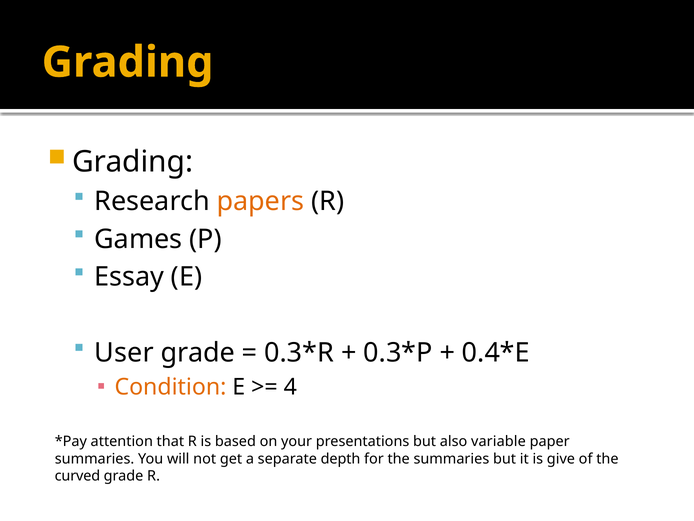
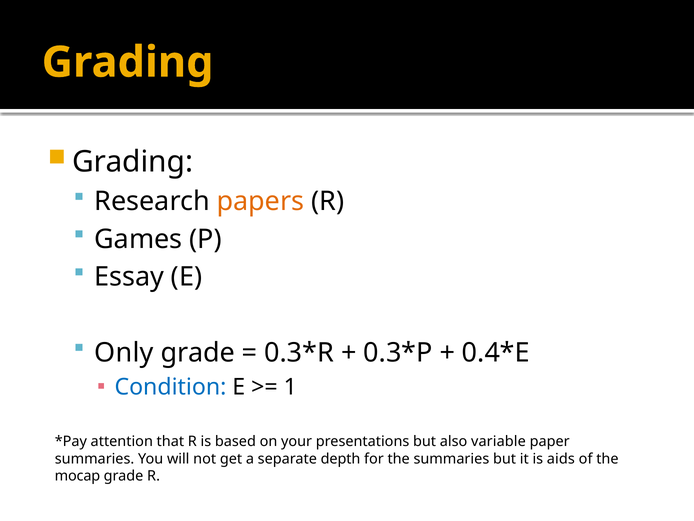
User: User -> Only
Condition colour: orange -> blue
4: 4 -> 1
give: give -> aids
curved: curved -> mocap
